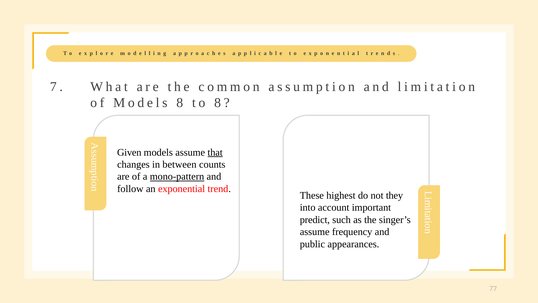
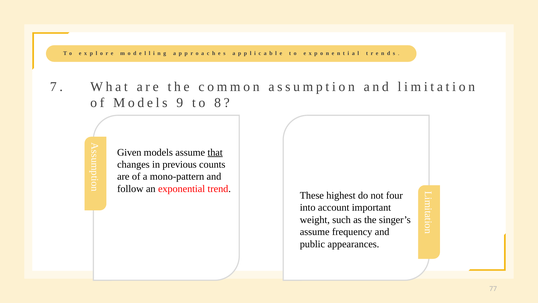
Models 8: 8 -> 9
between: between -> previous
mono-pattern underline: present -> none
they: they -> four
predict: predict -> weight
